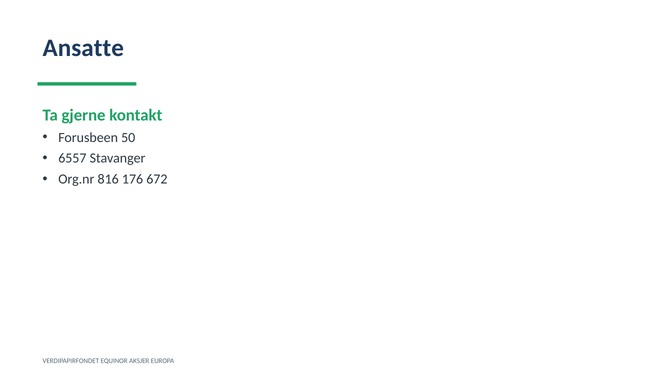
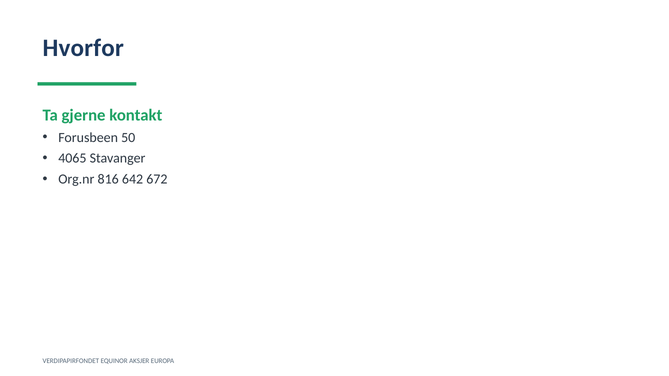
Ansatte: Ansatte -> Hvorfor
6557: 6557 -> 4065
176: 176 -> 642
